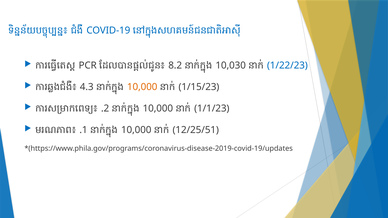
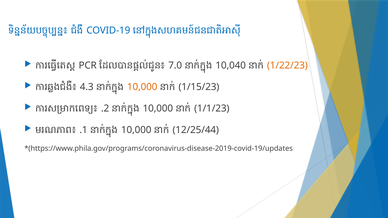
8.2: 8.2 -> 7.0
10,030: 10,030 -> 10,040
1/22/23 colour: blue -> orange
12/25/51: 12/25/51 -> 12/25/44
